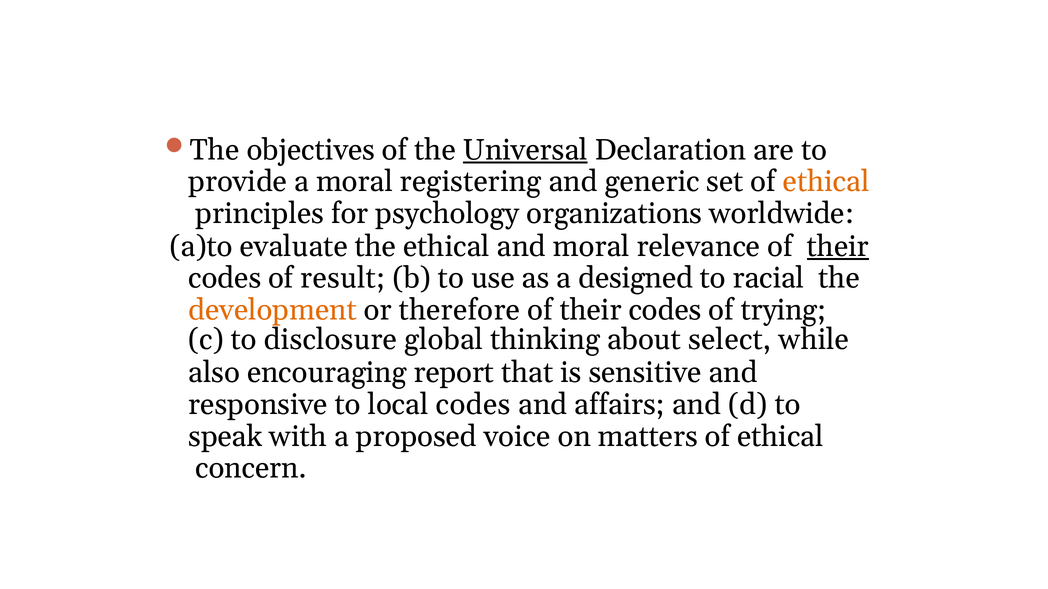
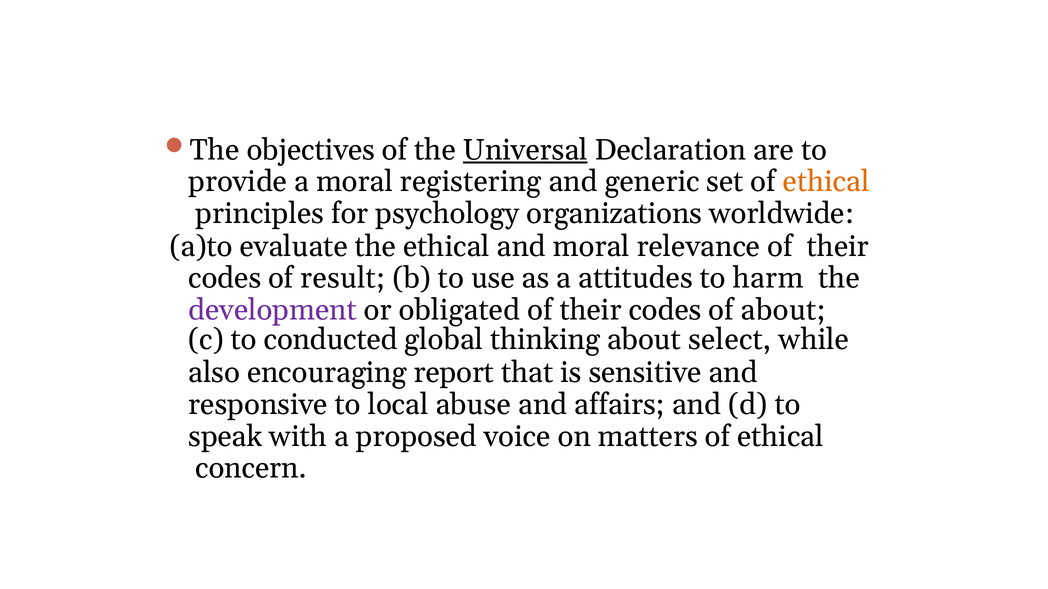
their at (838, 247) underline: present -> none
designed: designed -> attitudes
racial: racial -> harm
development colour: orange -> purple
therefore: therefore -> obligated
of trying: trying -> about
disclosure: disclosure -> conducted
local codes: codes -> abuse
